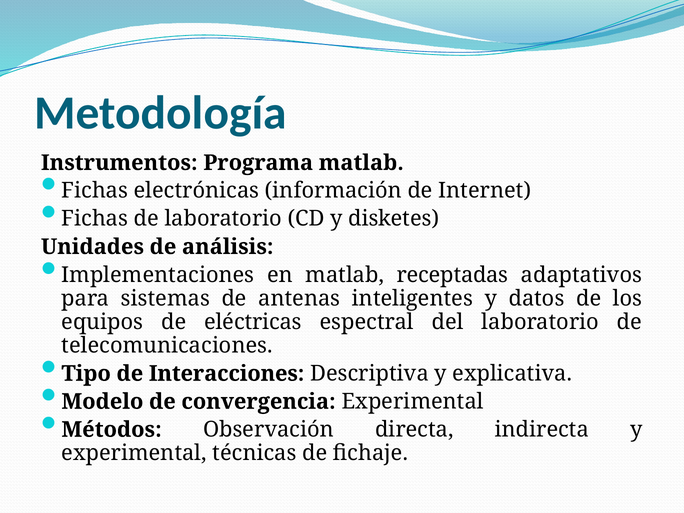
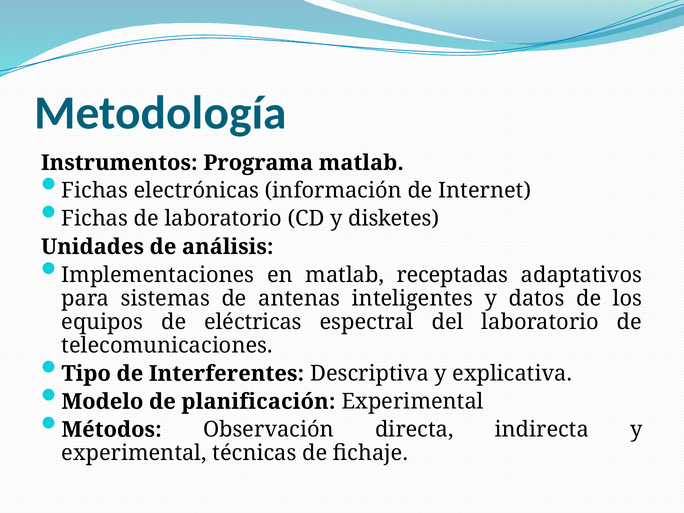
Interacciones: Interacciones -> Interferentes
convergencia: convergencia -> planificación
